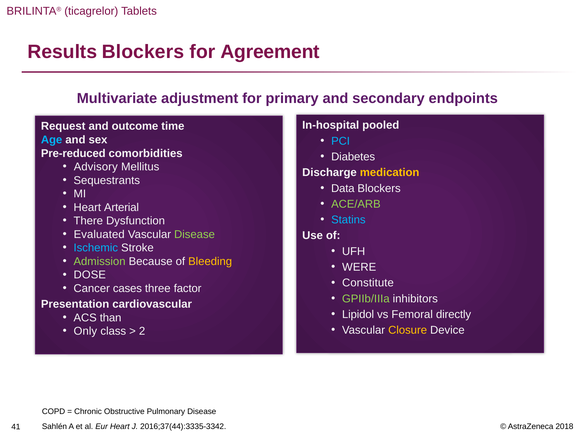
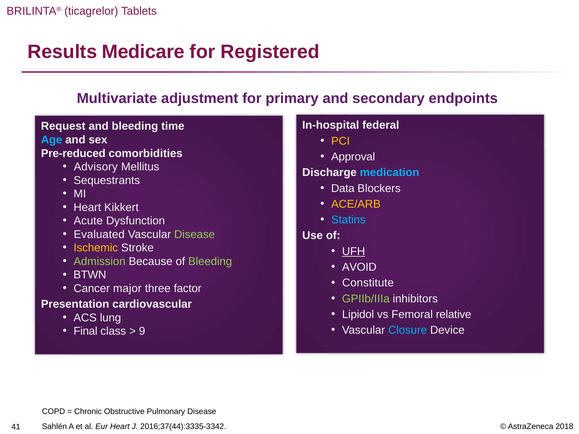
Results Blockers: Blockers -> Medicare
Agreement: Agreement -> Registered
pooled: pooled -> federal
and outcome: outcome -> bleeding
PCI colour: light blue -> yellow
Diabetes: Diabetes -> Approval
medication colour: yellow -> light blue
ACE/ARB colour: light green -> yellow
Arterial: Arterial -> Kikkert
There: There -> Acute
Ischemic colour: light blue -> yellow
UFH underline: none -> present
Bleeding at (210, 262) colour: yellow -> light green
WERE: WERE -> AVOID
DOSE: DOSE -> BTWN
cases: cases -> major
directly: directly -> relative
than: than -> lung
Closure colour: yellow -> light blue
Only: Only -> Final
2: 2 -> 9
